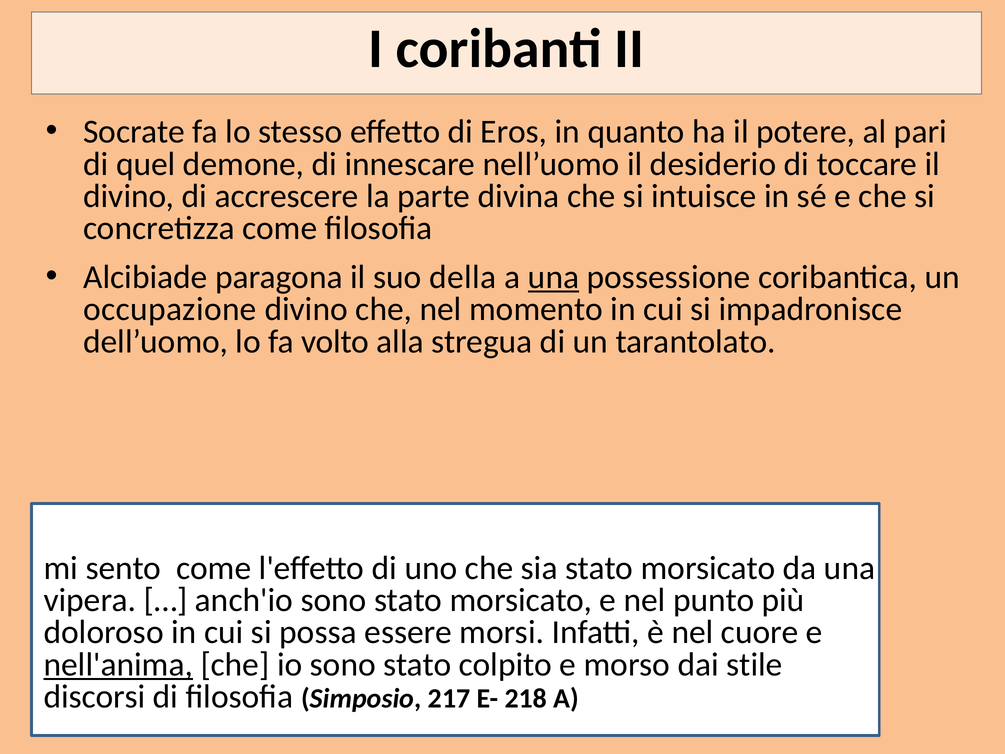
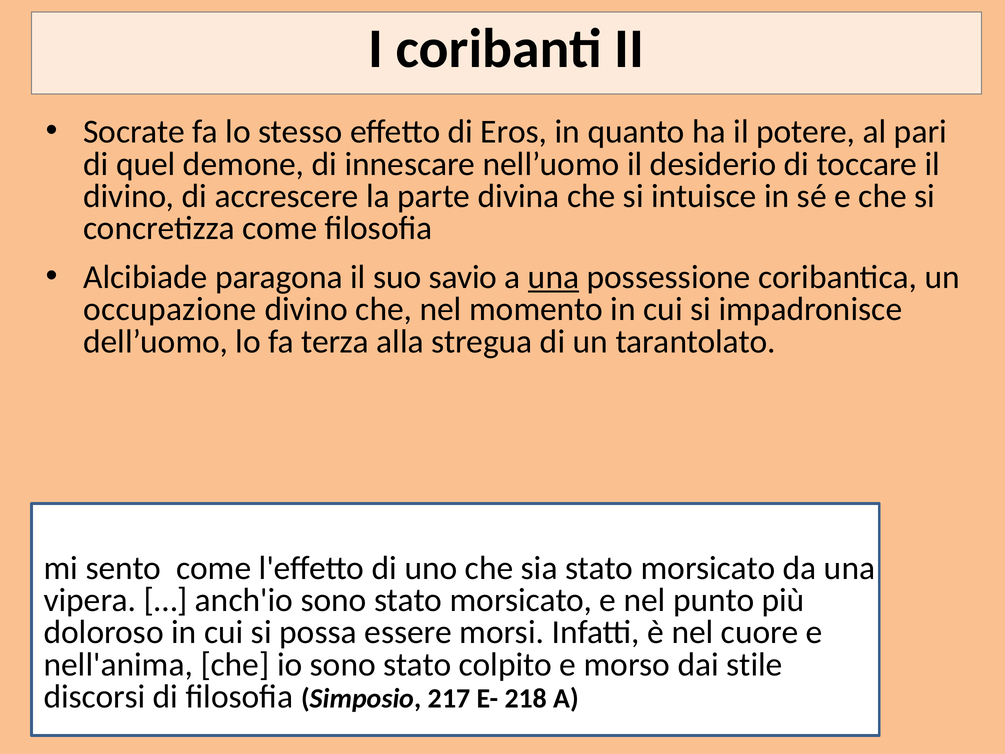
della: della -> savio
volto: volto -> terza
nell'anima underline: present -> none
